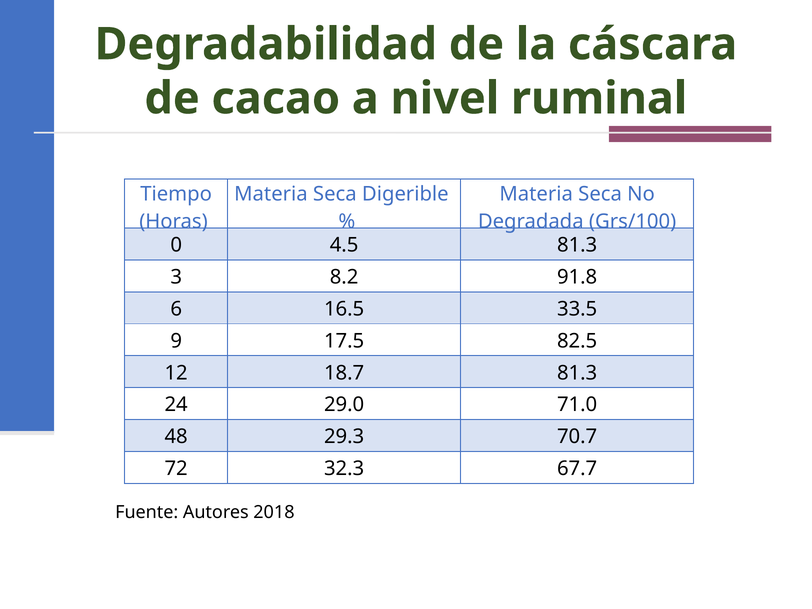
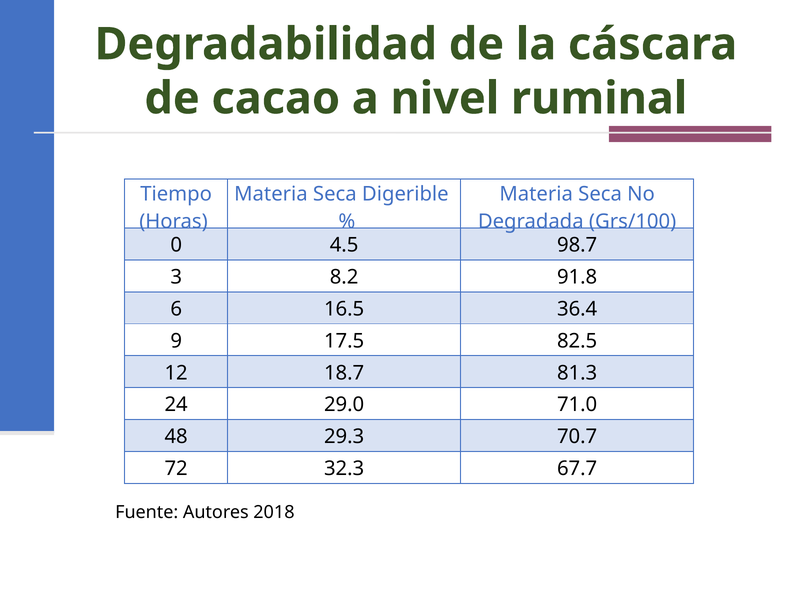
4.5 81.3: 81.3 -> 98.7
33.5: 33.5 -> 36.4
